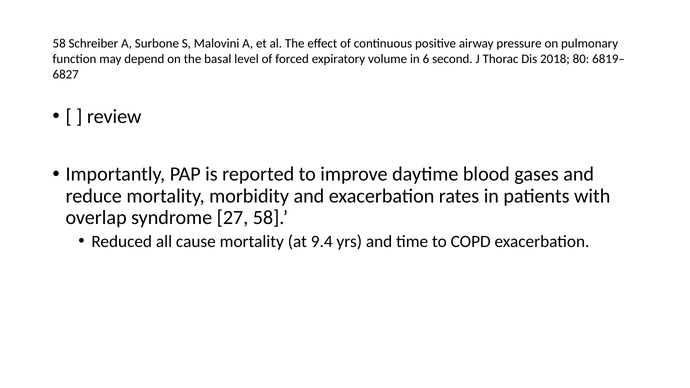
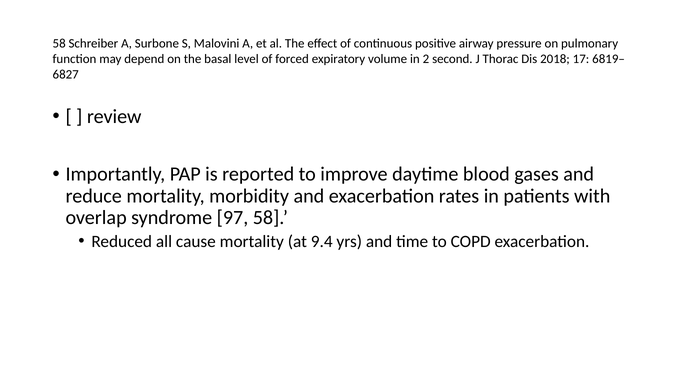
6: 6 -> 2
80: 80 -> 17
27: 27 -> 97
